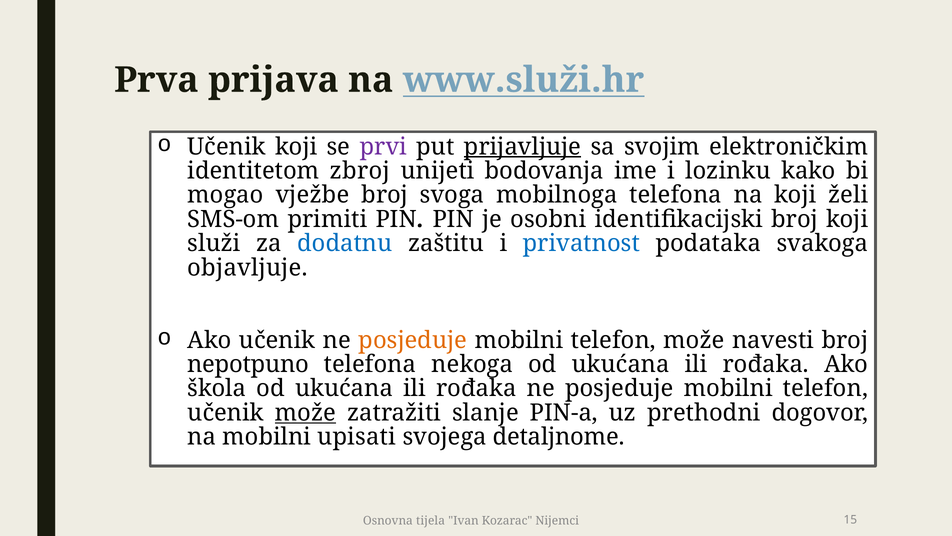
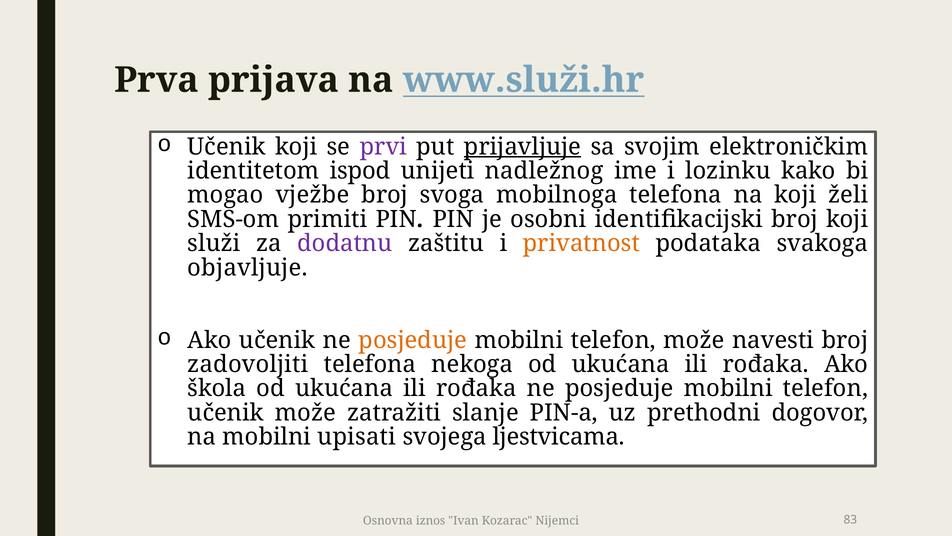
zbroj: zbroj -> ispod
bodovanja: bodovanja -> nadležnog
dodatnu colour: blue -> purple
privatnost colour: blue -> orange
nepotpuno: nepotpuno -> zadovoljiti
može at (306, 412) underline: present -> none
detaljnome: detaljnome -> ljestvicama
tijela: tijela -> iznos
15: 15 -> 83
